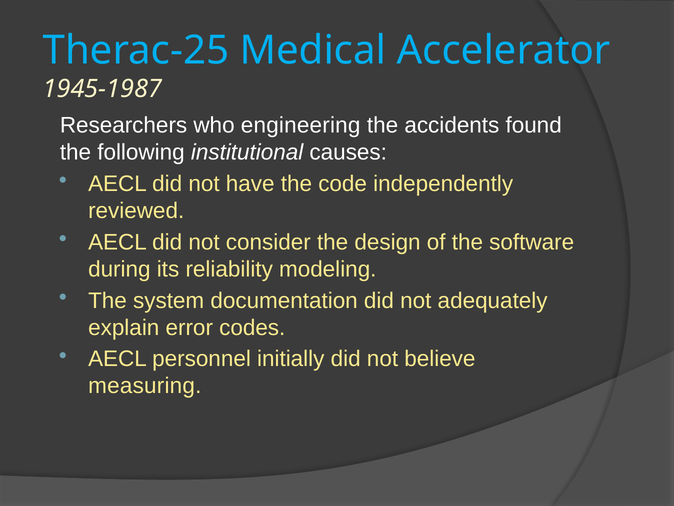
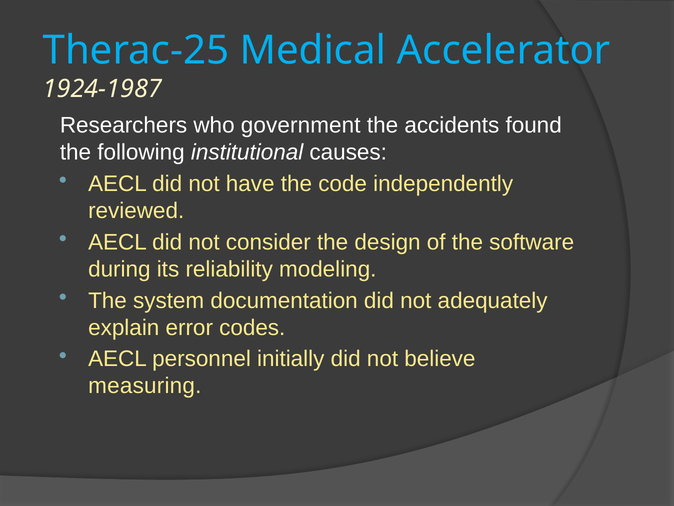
1945-1987: 1945-1987 -> 1924-1987
engineering: engineering -> government
